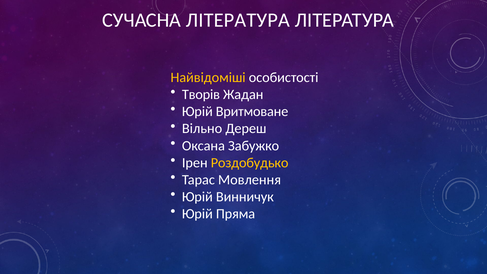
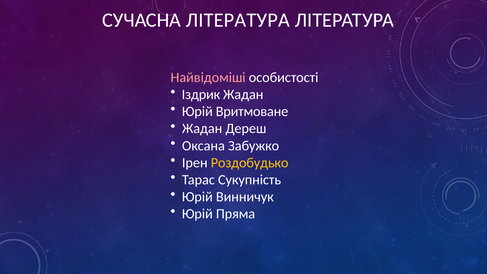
Найвідоміші colour: yellow -> pink
Творів: Творів -> Іздрик
Вільно at (202, 129): Вільно -> Жадан
Мовлення: Мовлення -> Сукупність
